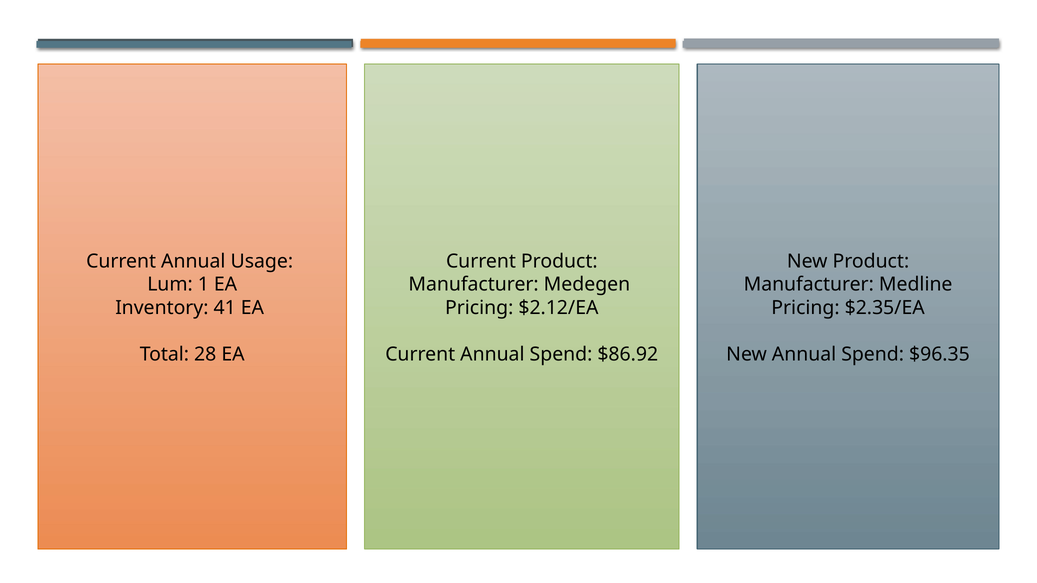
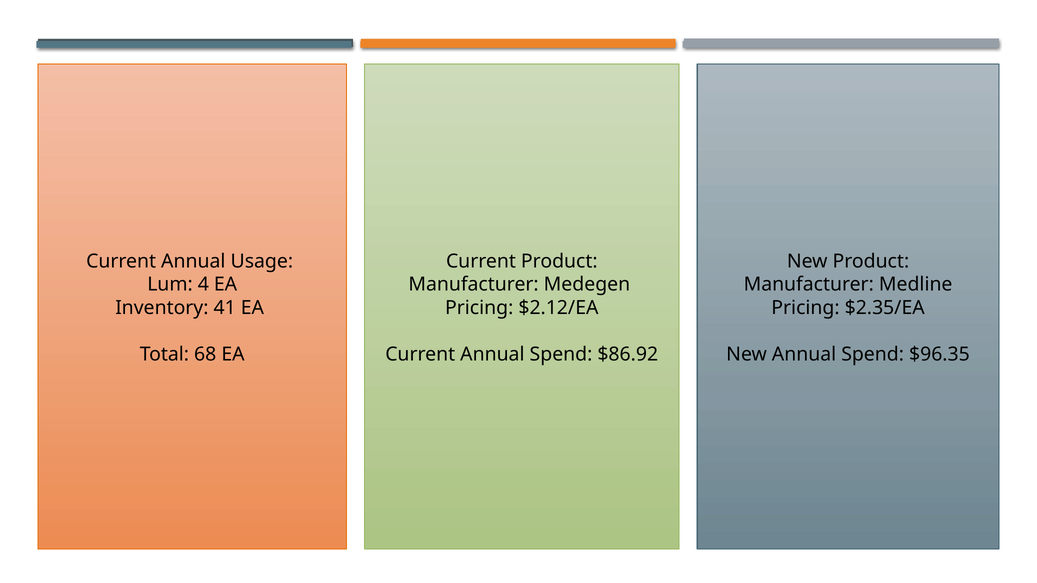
1: 1 -> 4
28: 28 -> 68
